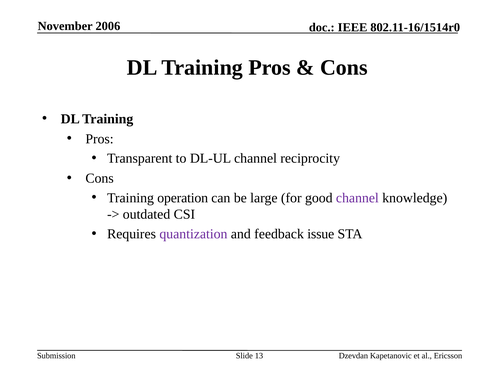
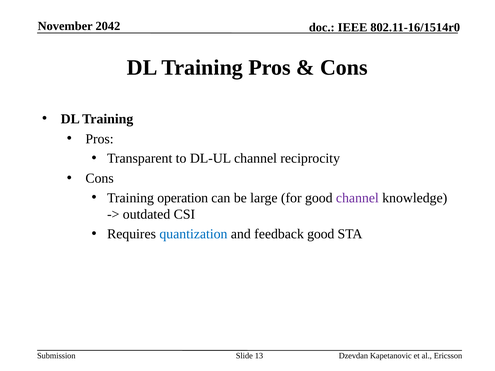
2006: 2006 -> 2042
quantization colour: purple -> blue
feedback issue: issue -> good
